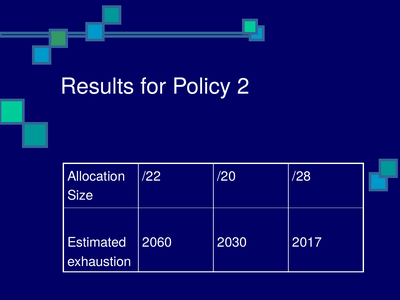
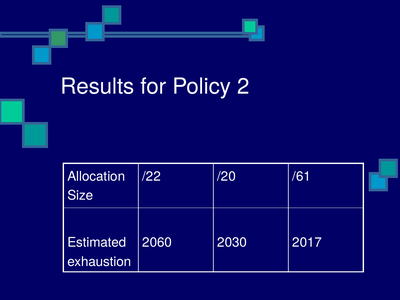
/28: /28 -> /61
